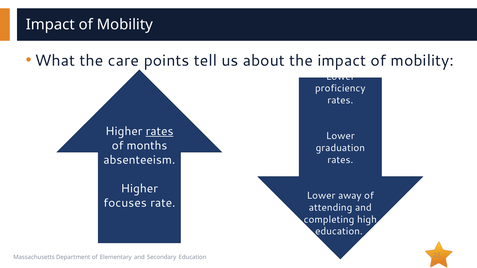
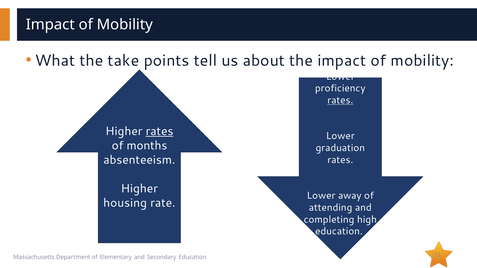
care: care -> take
rates at (340, 100) underline: none -> present
focuses: focuses -> housing
